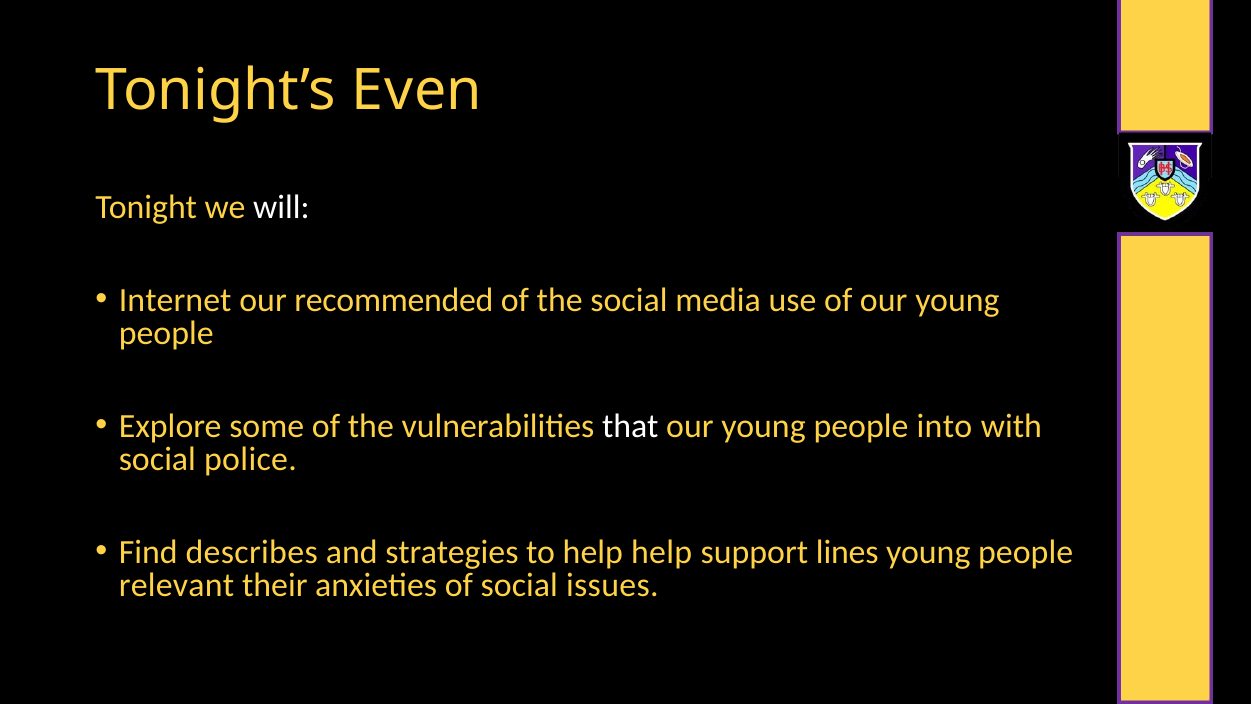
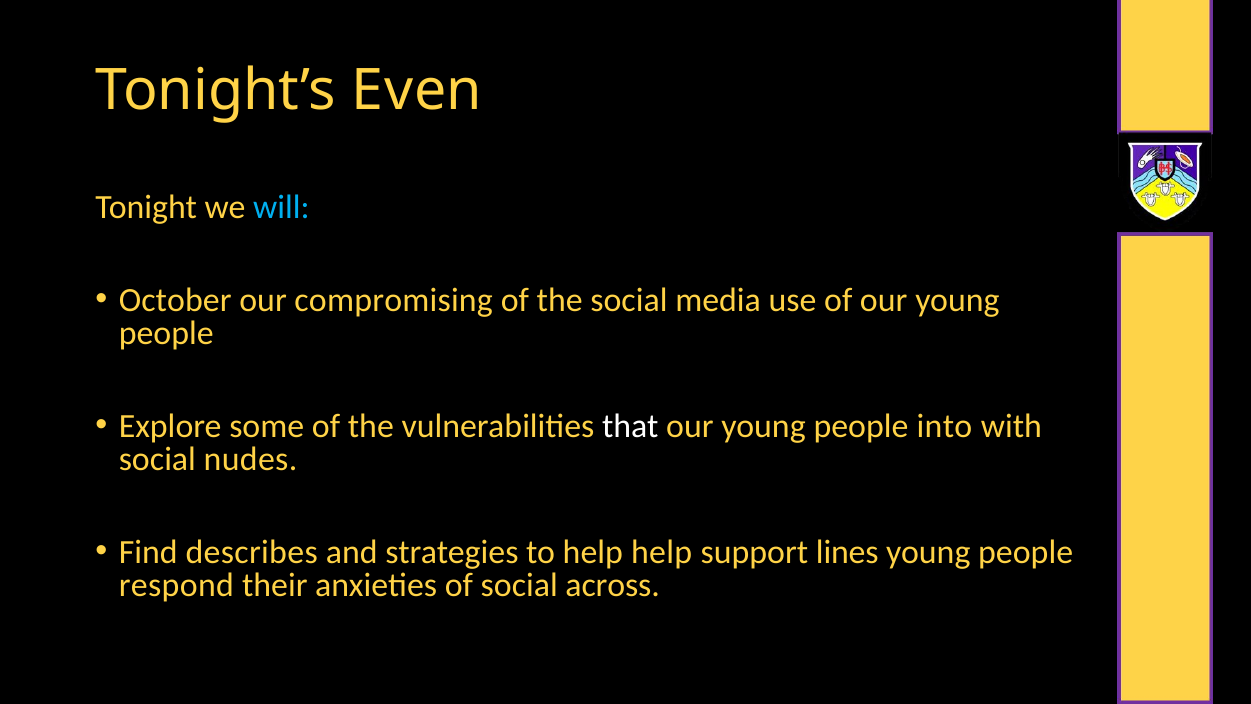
will colour: white -> light blue
Internet: Internet -> October
recommended: recommended -> compromising
police: police -> nudes
relevant: relevant -> respond
issues: issues -> across
